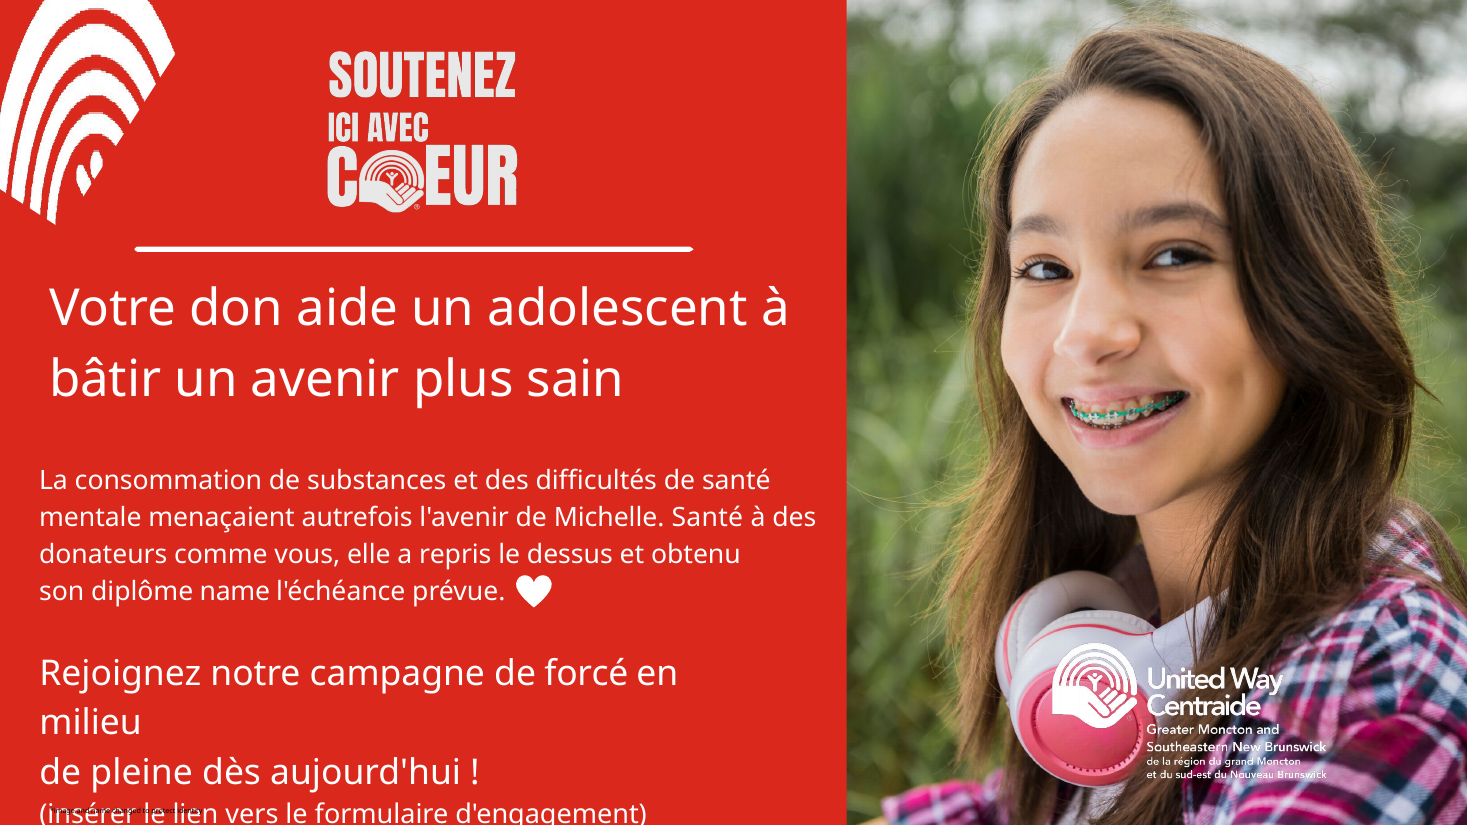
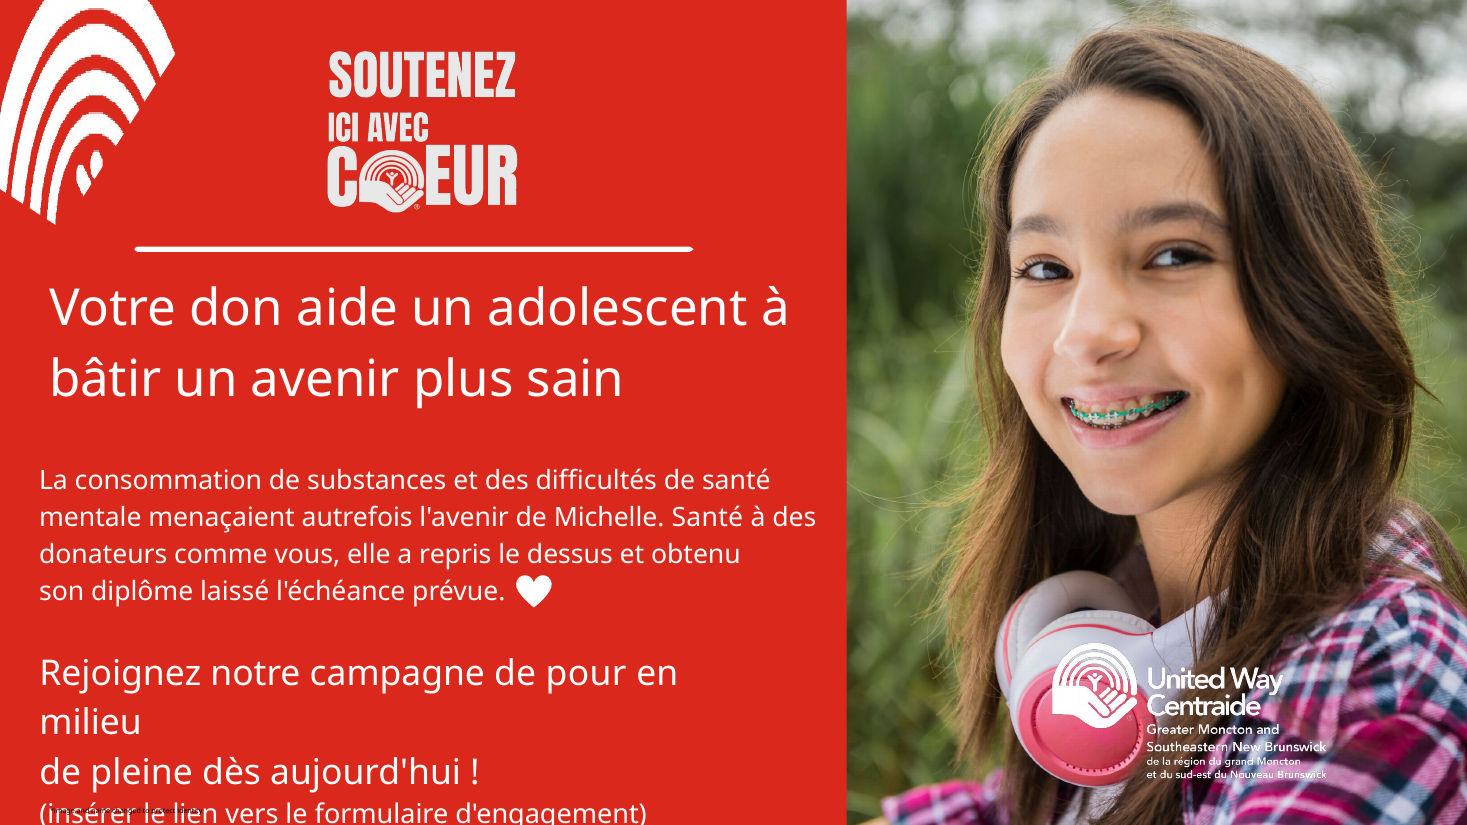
diplôme name: name -> laissé
forcé: forcé -> pour
